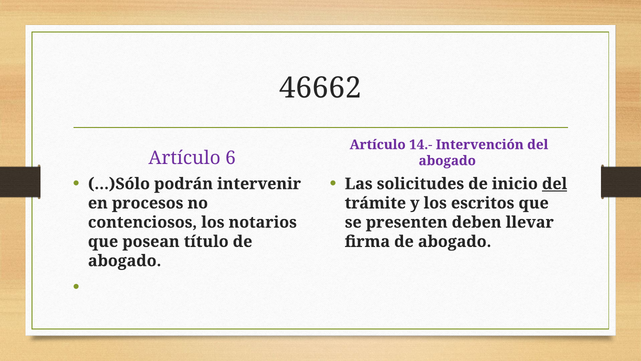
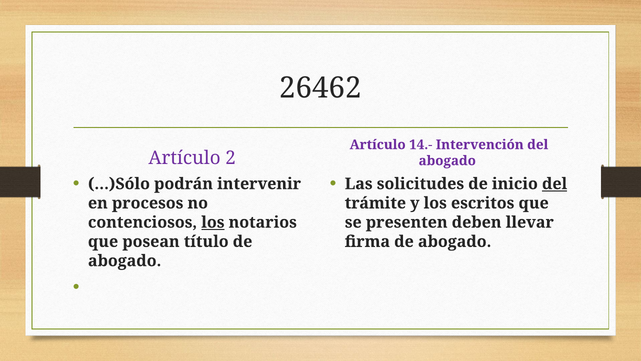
46662: 46662 -> 26462
6: 6 -> 2
los at (213, 222) underline: none -> present
